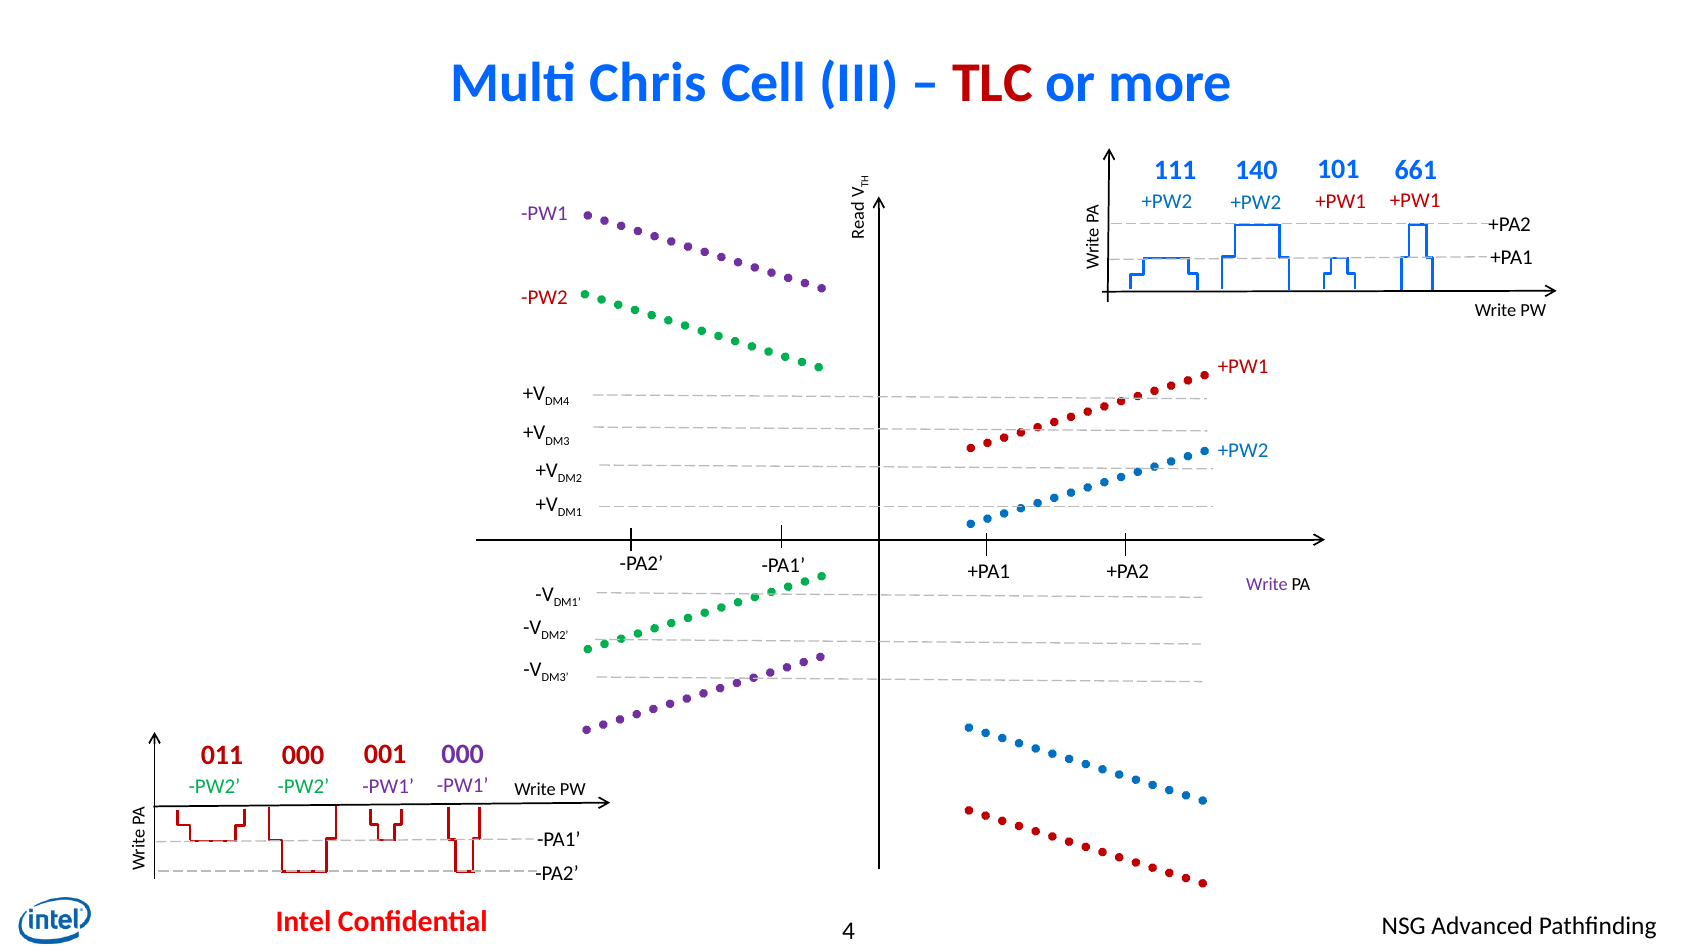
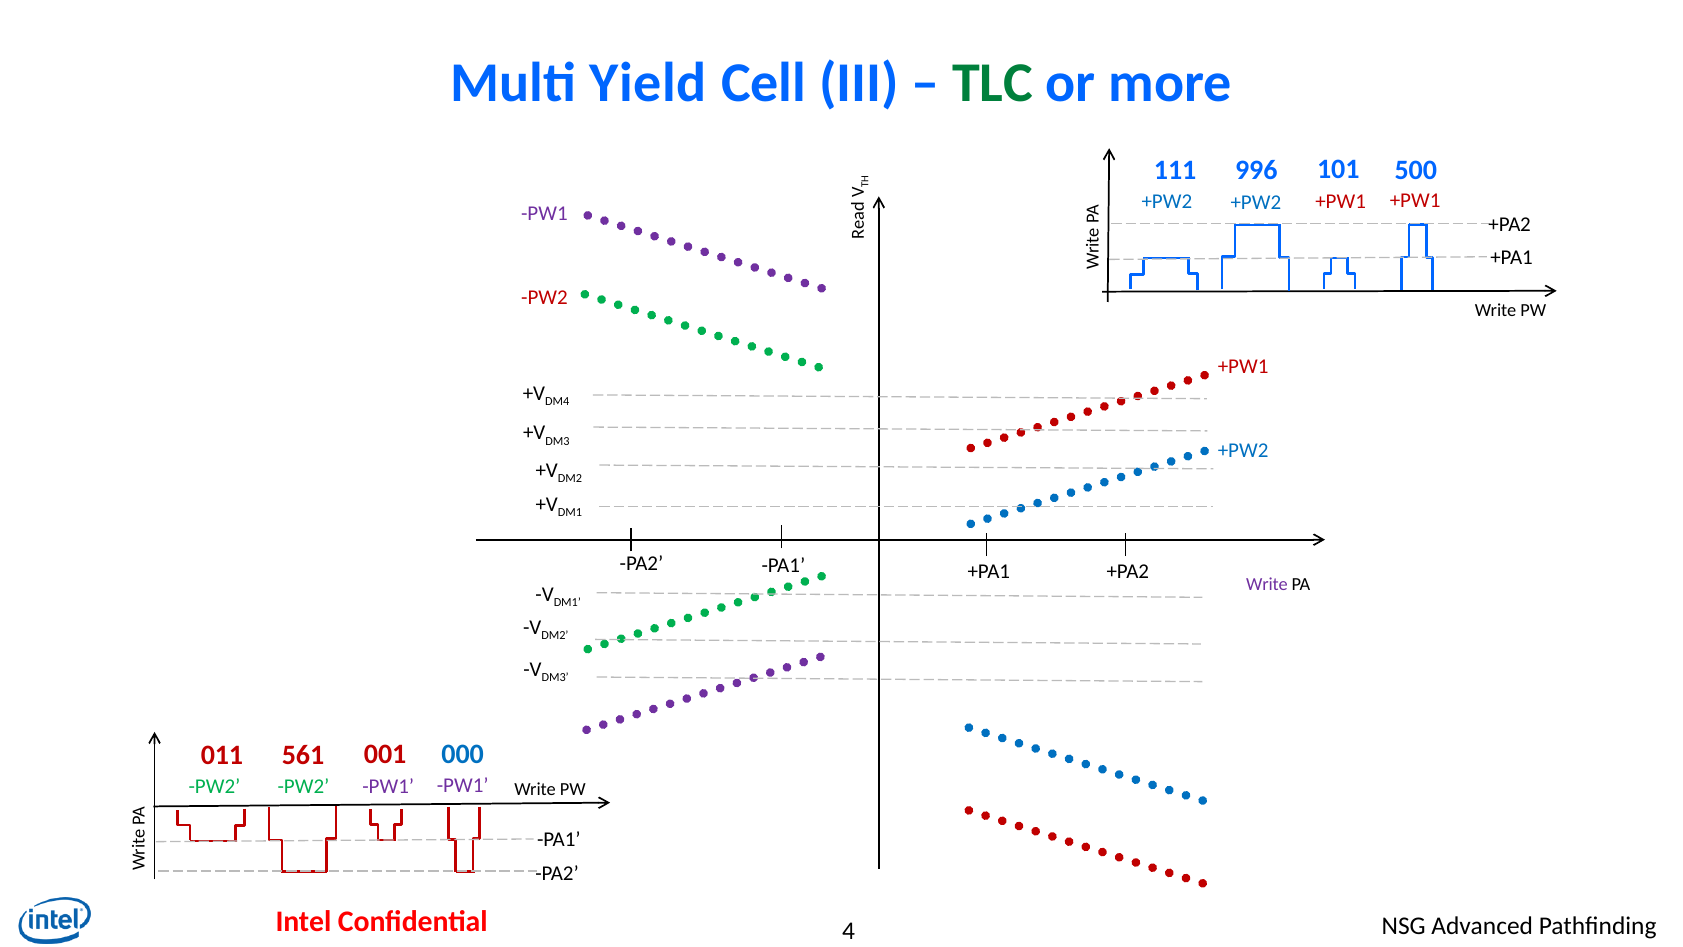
Chris: Chris -> Yield
TLC colour: red -> green
661: 661 -> 500
140: 140 -> 996
000 at (463, 754) colour: purple -> blue
011 000: 000 -> 561
